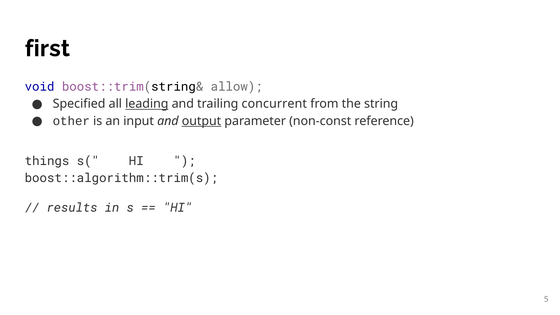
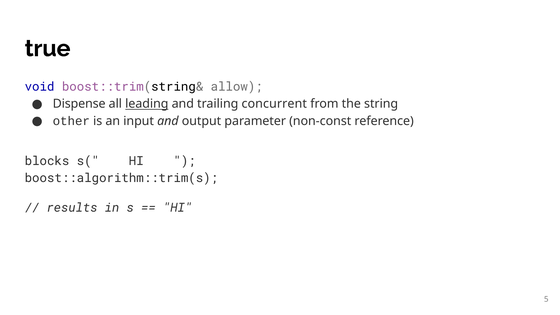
first: first -> true
Specified: Specified -> Dispense
output underline: present -> none
things: things -> blocks
